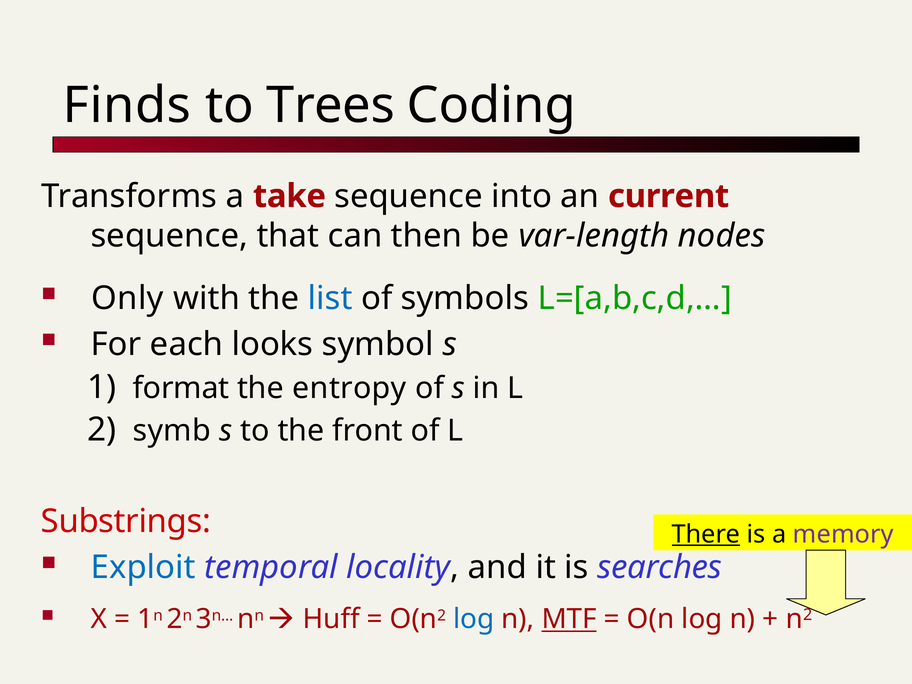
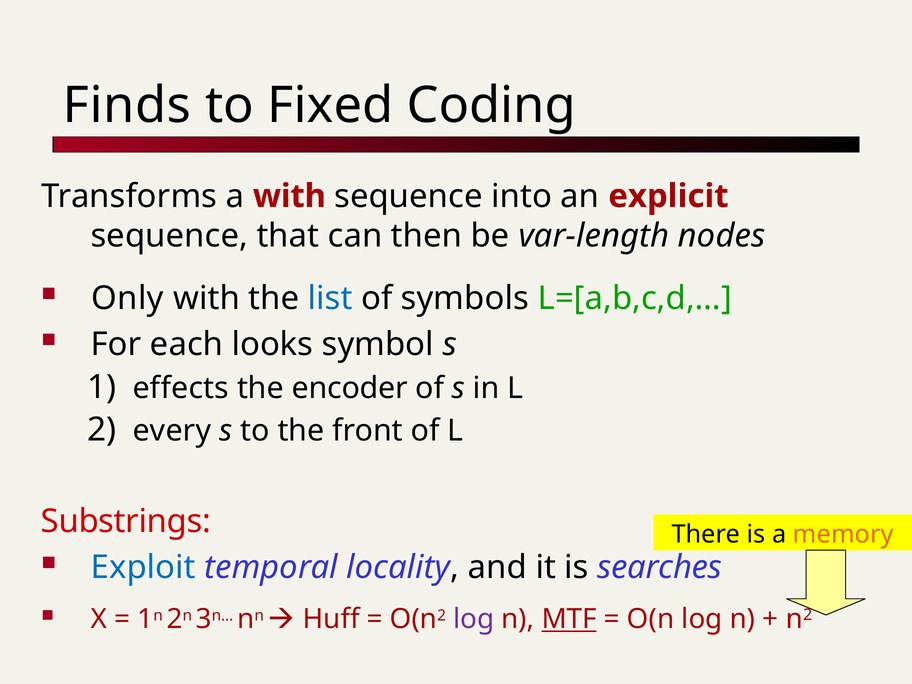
Trees: Trees -> Fixed
a take: take -> with
current: current -> explicit
format: format -> effects
entropy: entropy -> encoder
symb: symb -> every
There underline: present -> none
memory colour: purple -> orange
log at (474, 619) colour: blue -> purple
